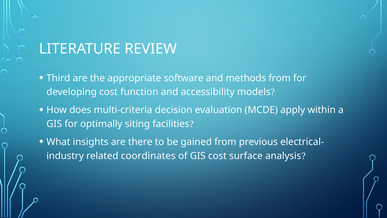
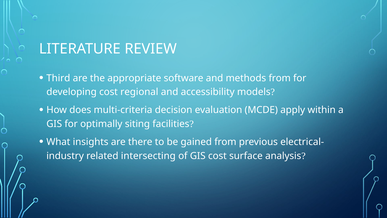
function: function -> regional
coordinates: coordinates -> intersecting
